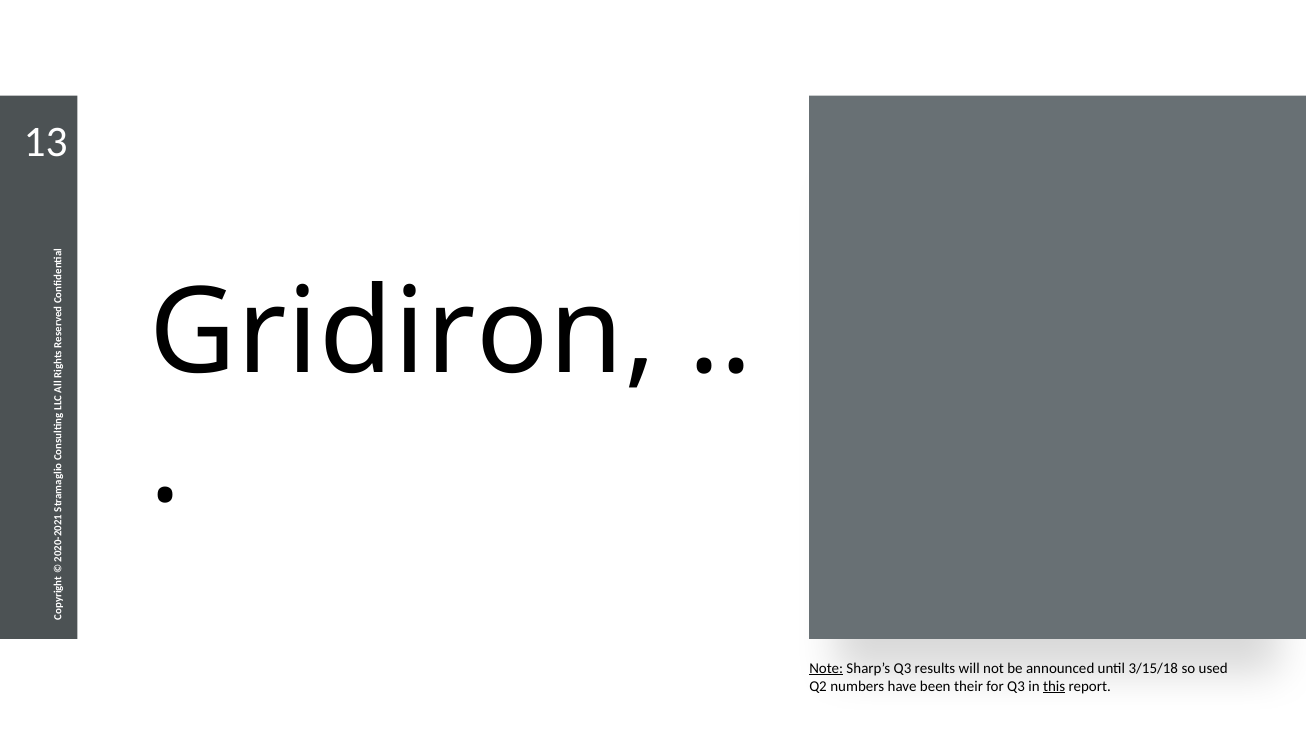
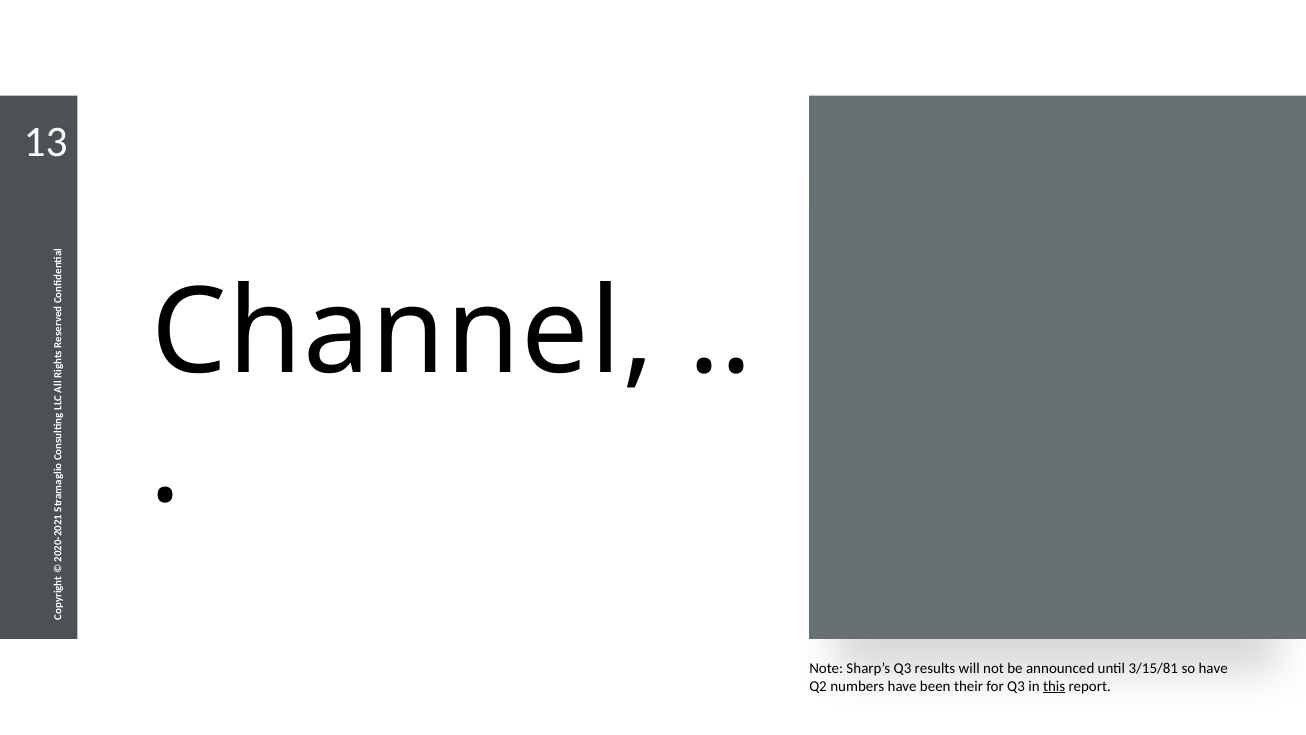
Gridiron: Gridiron -> Channel
Note underline: present -> none
3/15/18: 3/15/18 -> 3/15/81
so used: used -> have
